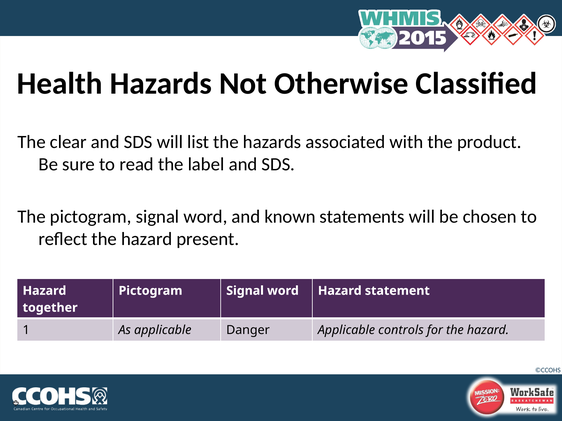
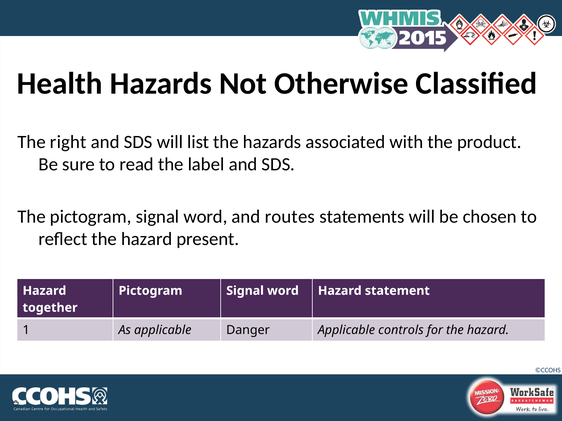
clear: clear -> right
known: known -> routes
